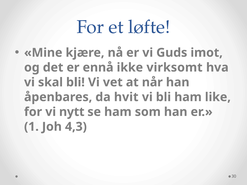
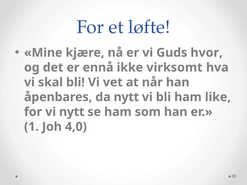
imot: imot -> hvor
da hvit: hvit -> nytt
4,3: 4,3 -> 4,0
